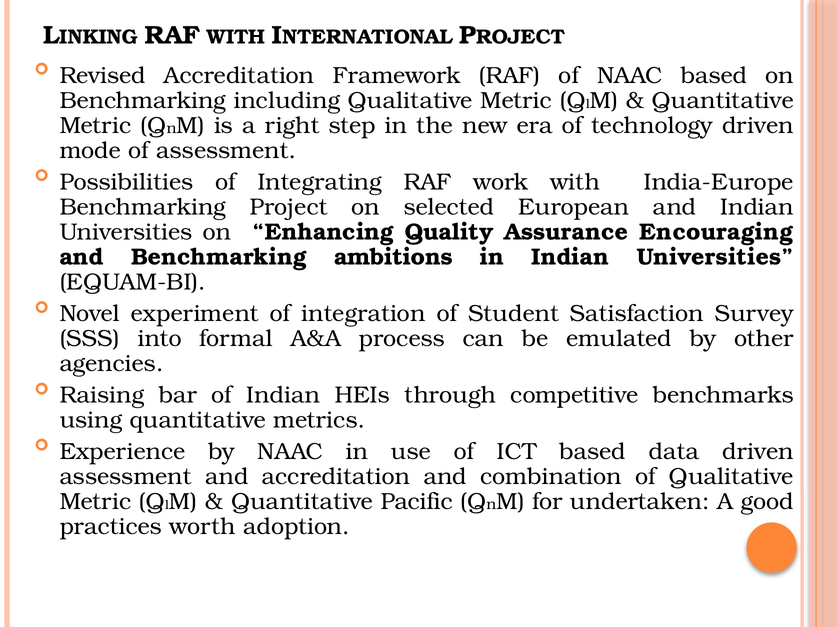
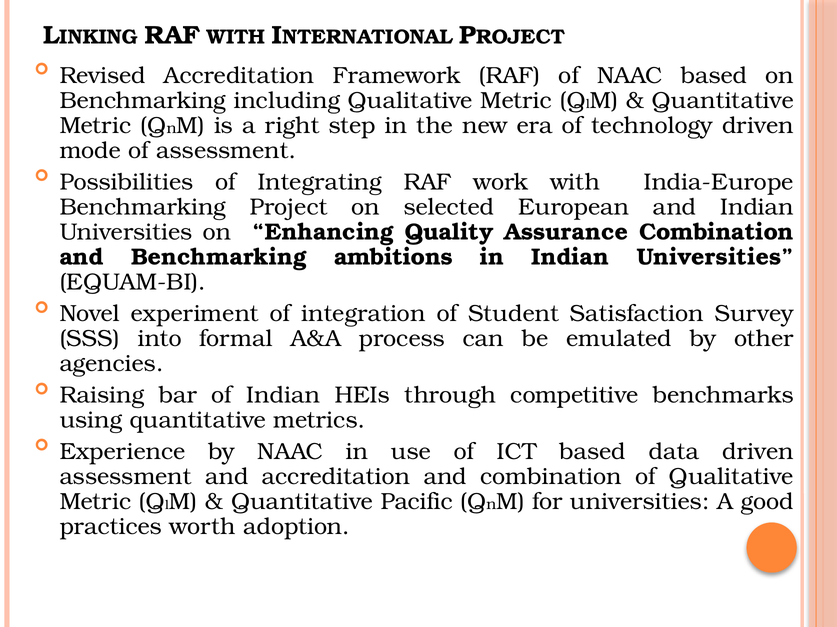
Assurance Encouraging: Encouraging -> Combination
for undertaken: undertaken -> universities
